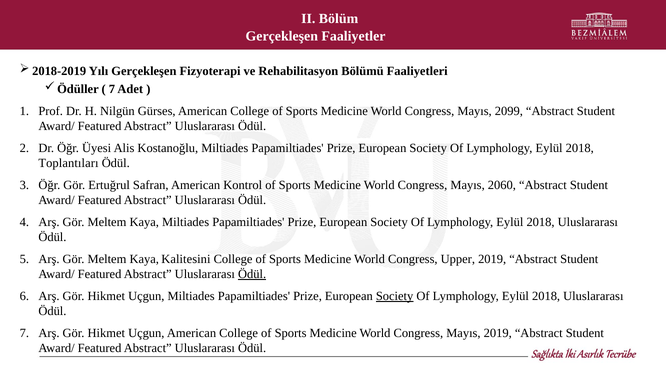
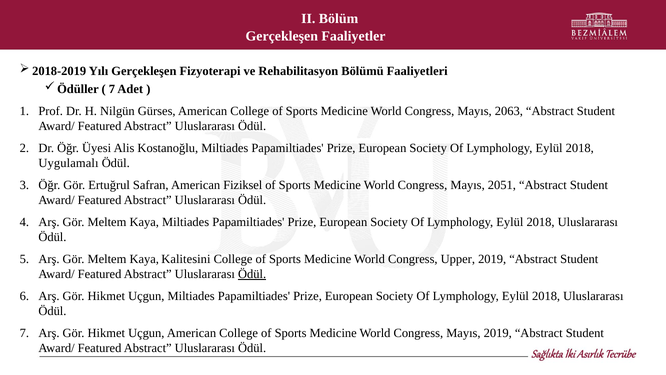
2099: 2099 -> 2063
Toplantıları: Toplantıları -> Uygulamalı
Kontrol: Kontrol -> Fiziksel
2060: 2060 -> 2051
Society at (395, 296) underline: present -> none
